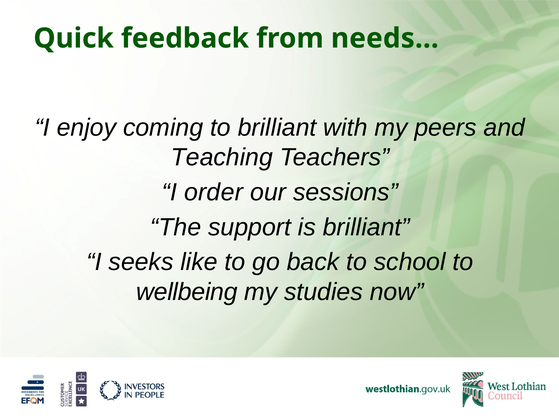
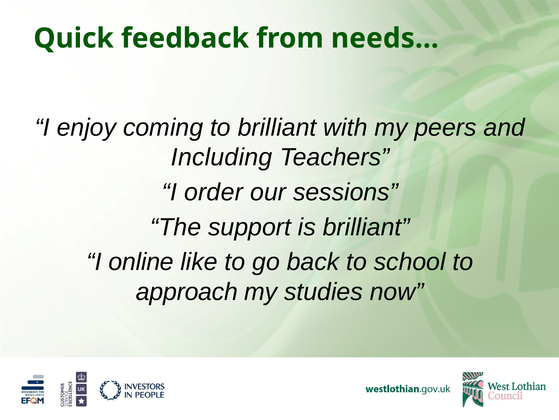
Teaching: Teaching -> Including
seeks: seeks -> online
wellbeing: wellbeing -> approach
